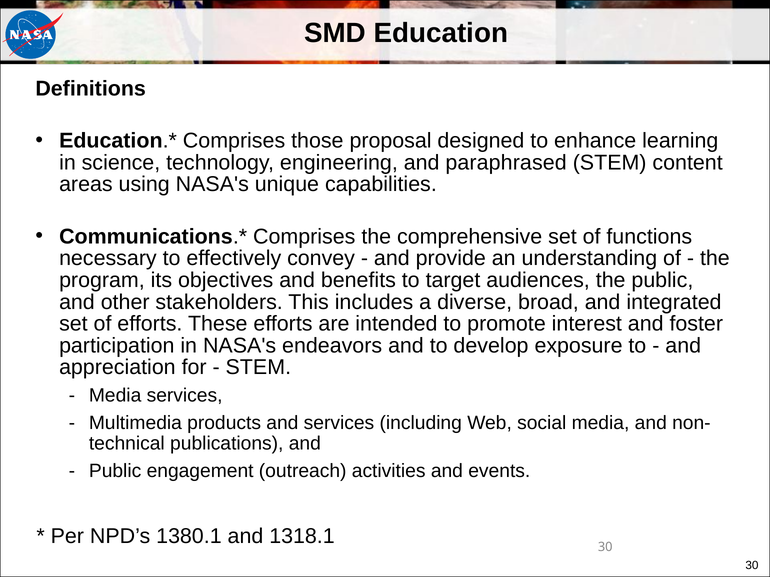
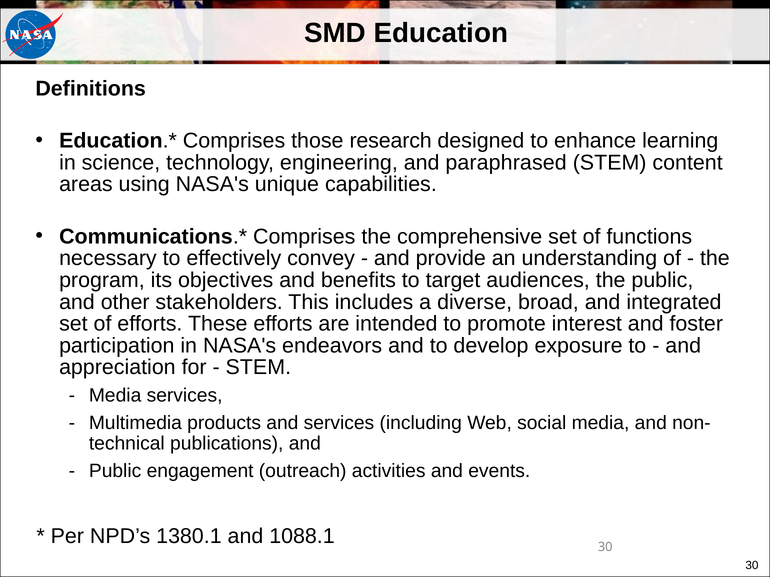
proposal: proposal -> research
1318.1: 1318.1 -> 1088.1
